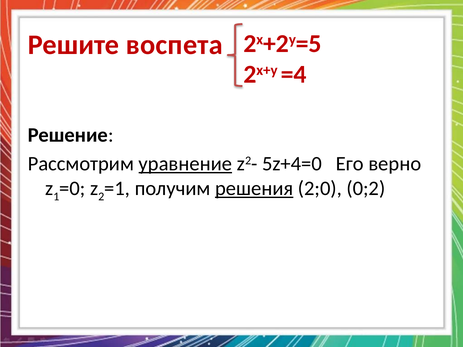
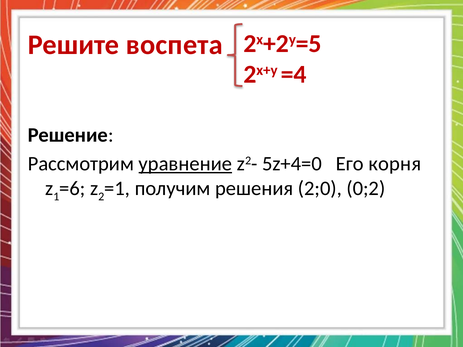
верно: верно -> корня
=0: =0 -> =6
решения underline: present -> none
